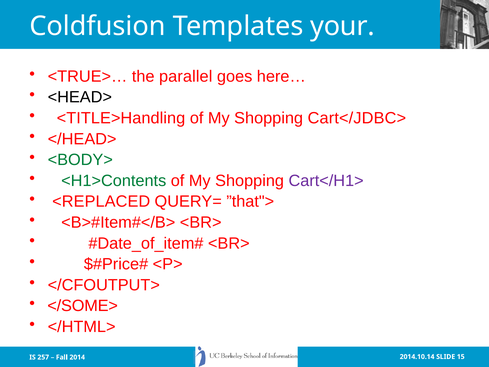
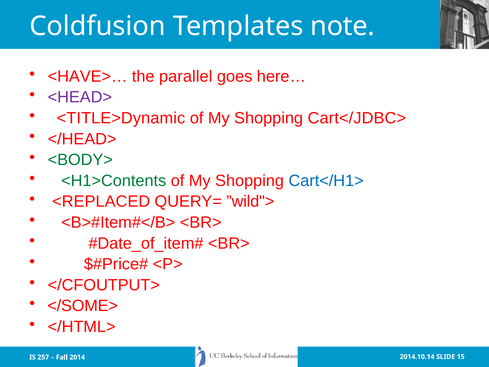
your: your -> note
<TRUE>…: <TRUE>… -> <HAVE>…
<HEAD> colour: black -> purple
<TITLE>Handling: <TITLE>Handling -> <TITLE>Dynamic
Cart</H1> colour: purple -> blue
”that">: ”that"> -> ”wild">
